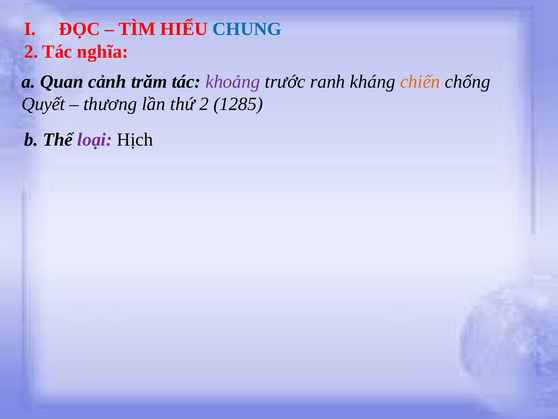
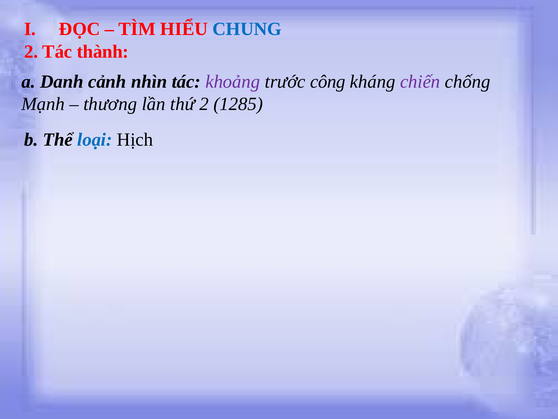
nghĩa: nghĩa -> thành
Quan: Quan -> Danh
trăm: trăm -> nhìn
ranh: ranh -> công
chiến colour: orange -> purple
Quyết: Quyết -> Mạnh
loại colour: purple -> blue
